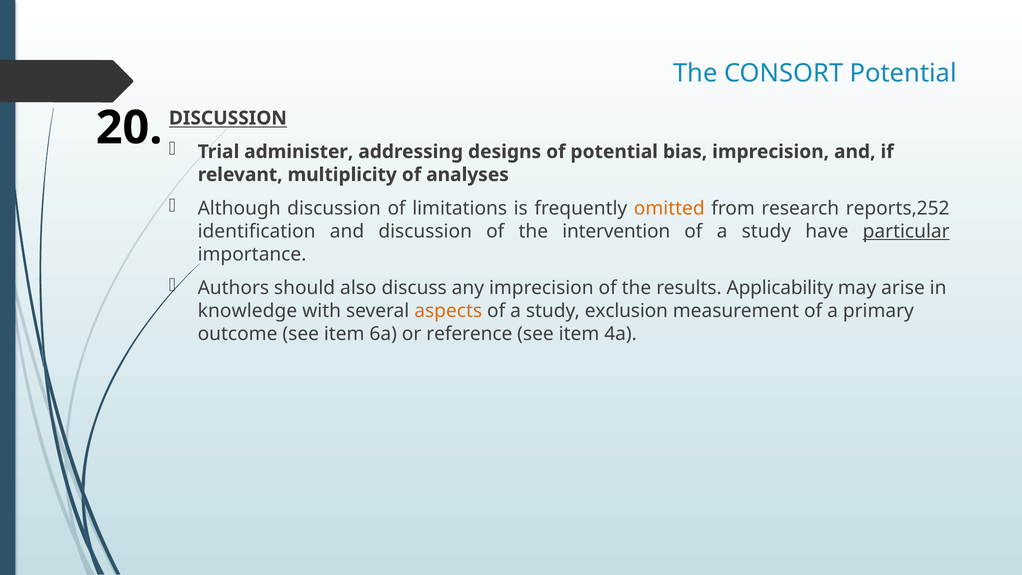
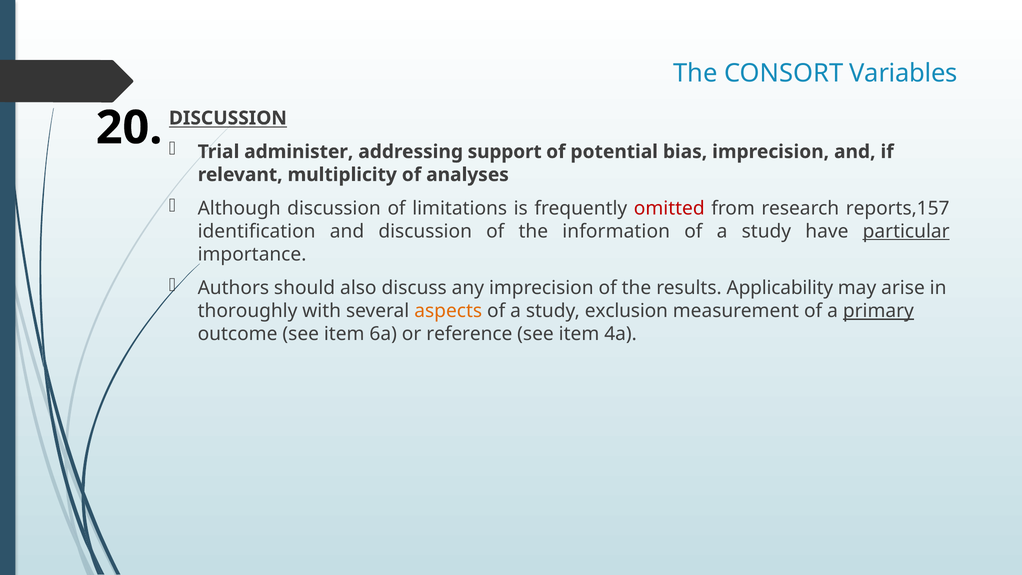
CONSORT Potential: Potential -> Variables
designs: designs -> support
omitted colour: orange -> red
reports,252: reports,252 -> reports,157
intervention: intervention -> information
knowledge: knowledge -> thoroughly
primary underline: none -> present
